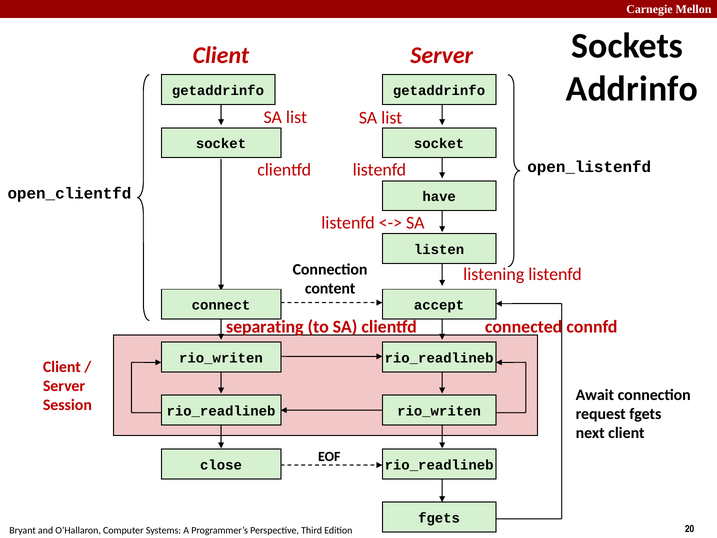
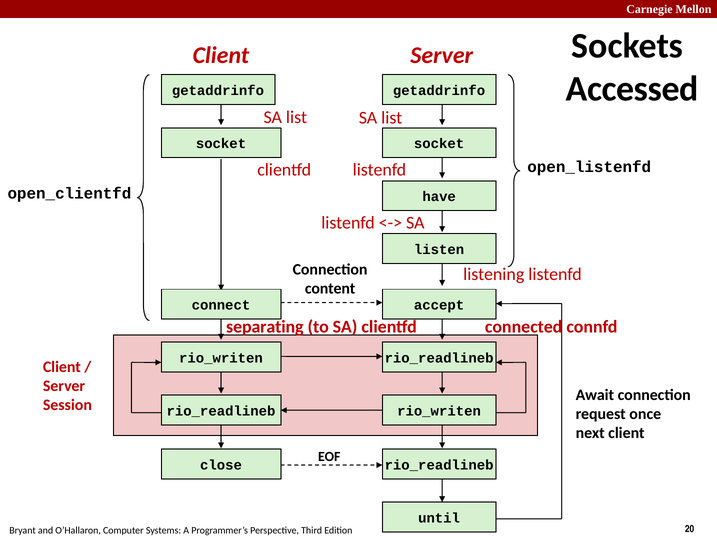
Addrinfo: Addrinfo -> Accessed
request fgets: fgets -> once
fgets at (439, 518): fgets -> until
